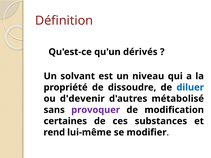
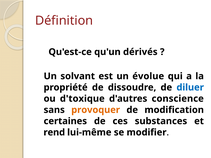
niveau: niveau -> évolue
d'devenir: d'devenir -> d'toxique
métabolisé: métabolisé -> conscience
provoquer colour: purple -> orange
